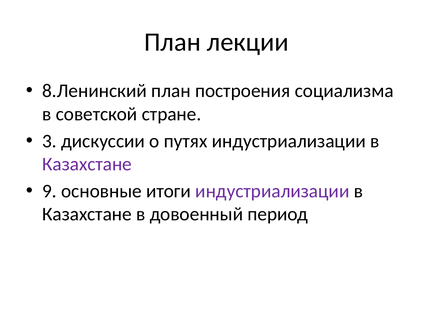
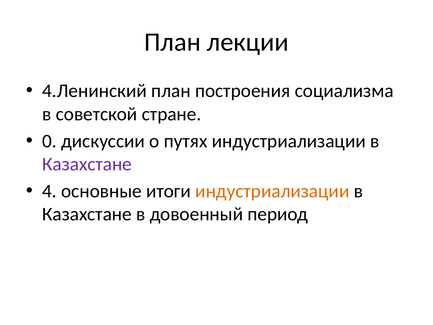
8.Ленинский: 8.Ленинский -> 4.Ленинский
3: 3 -> 0
9: 9 -> 4
индустриализации at (272, 191) colour: purple -> orange
